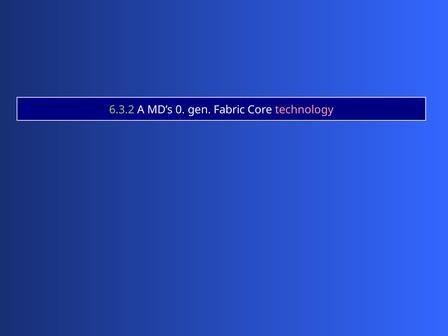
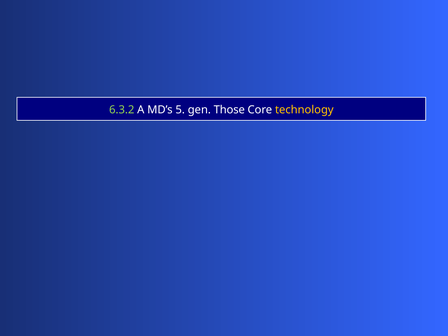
0: 0 -> 5
Fabric: Fabric -> Those
technology colour: pink -> yellow
